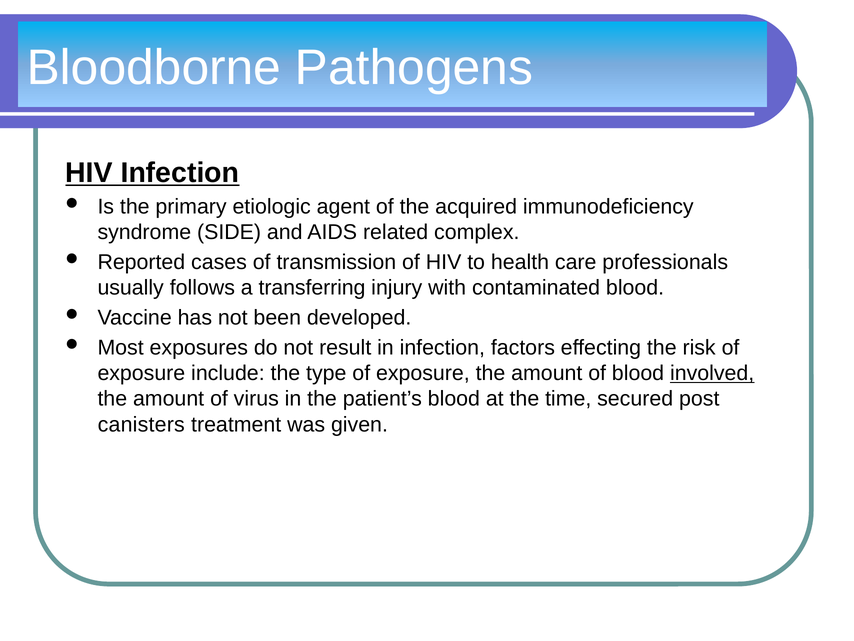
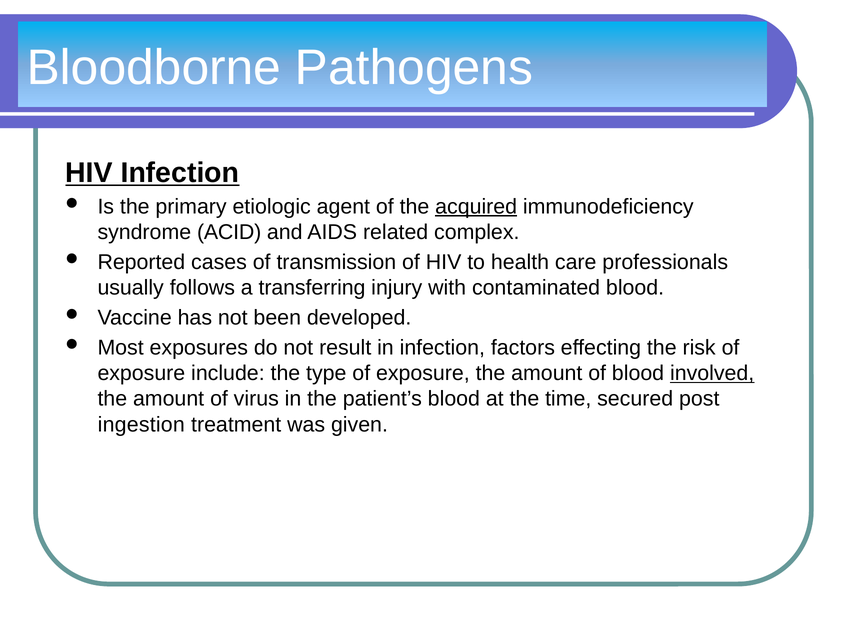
acquired underline: none -> present
SIDE: SIDE -> ACID
canisters: canisters -> ingestion
